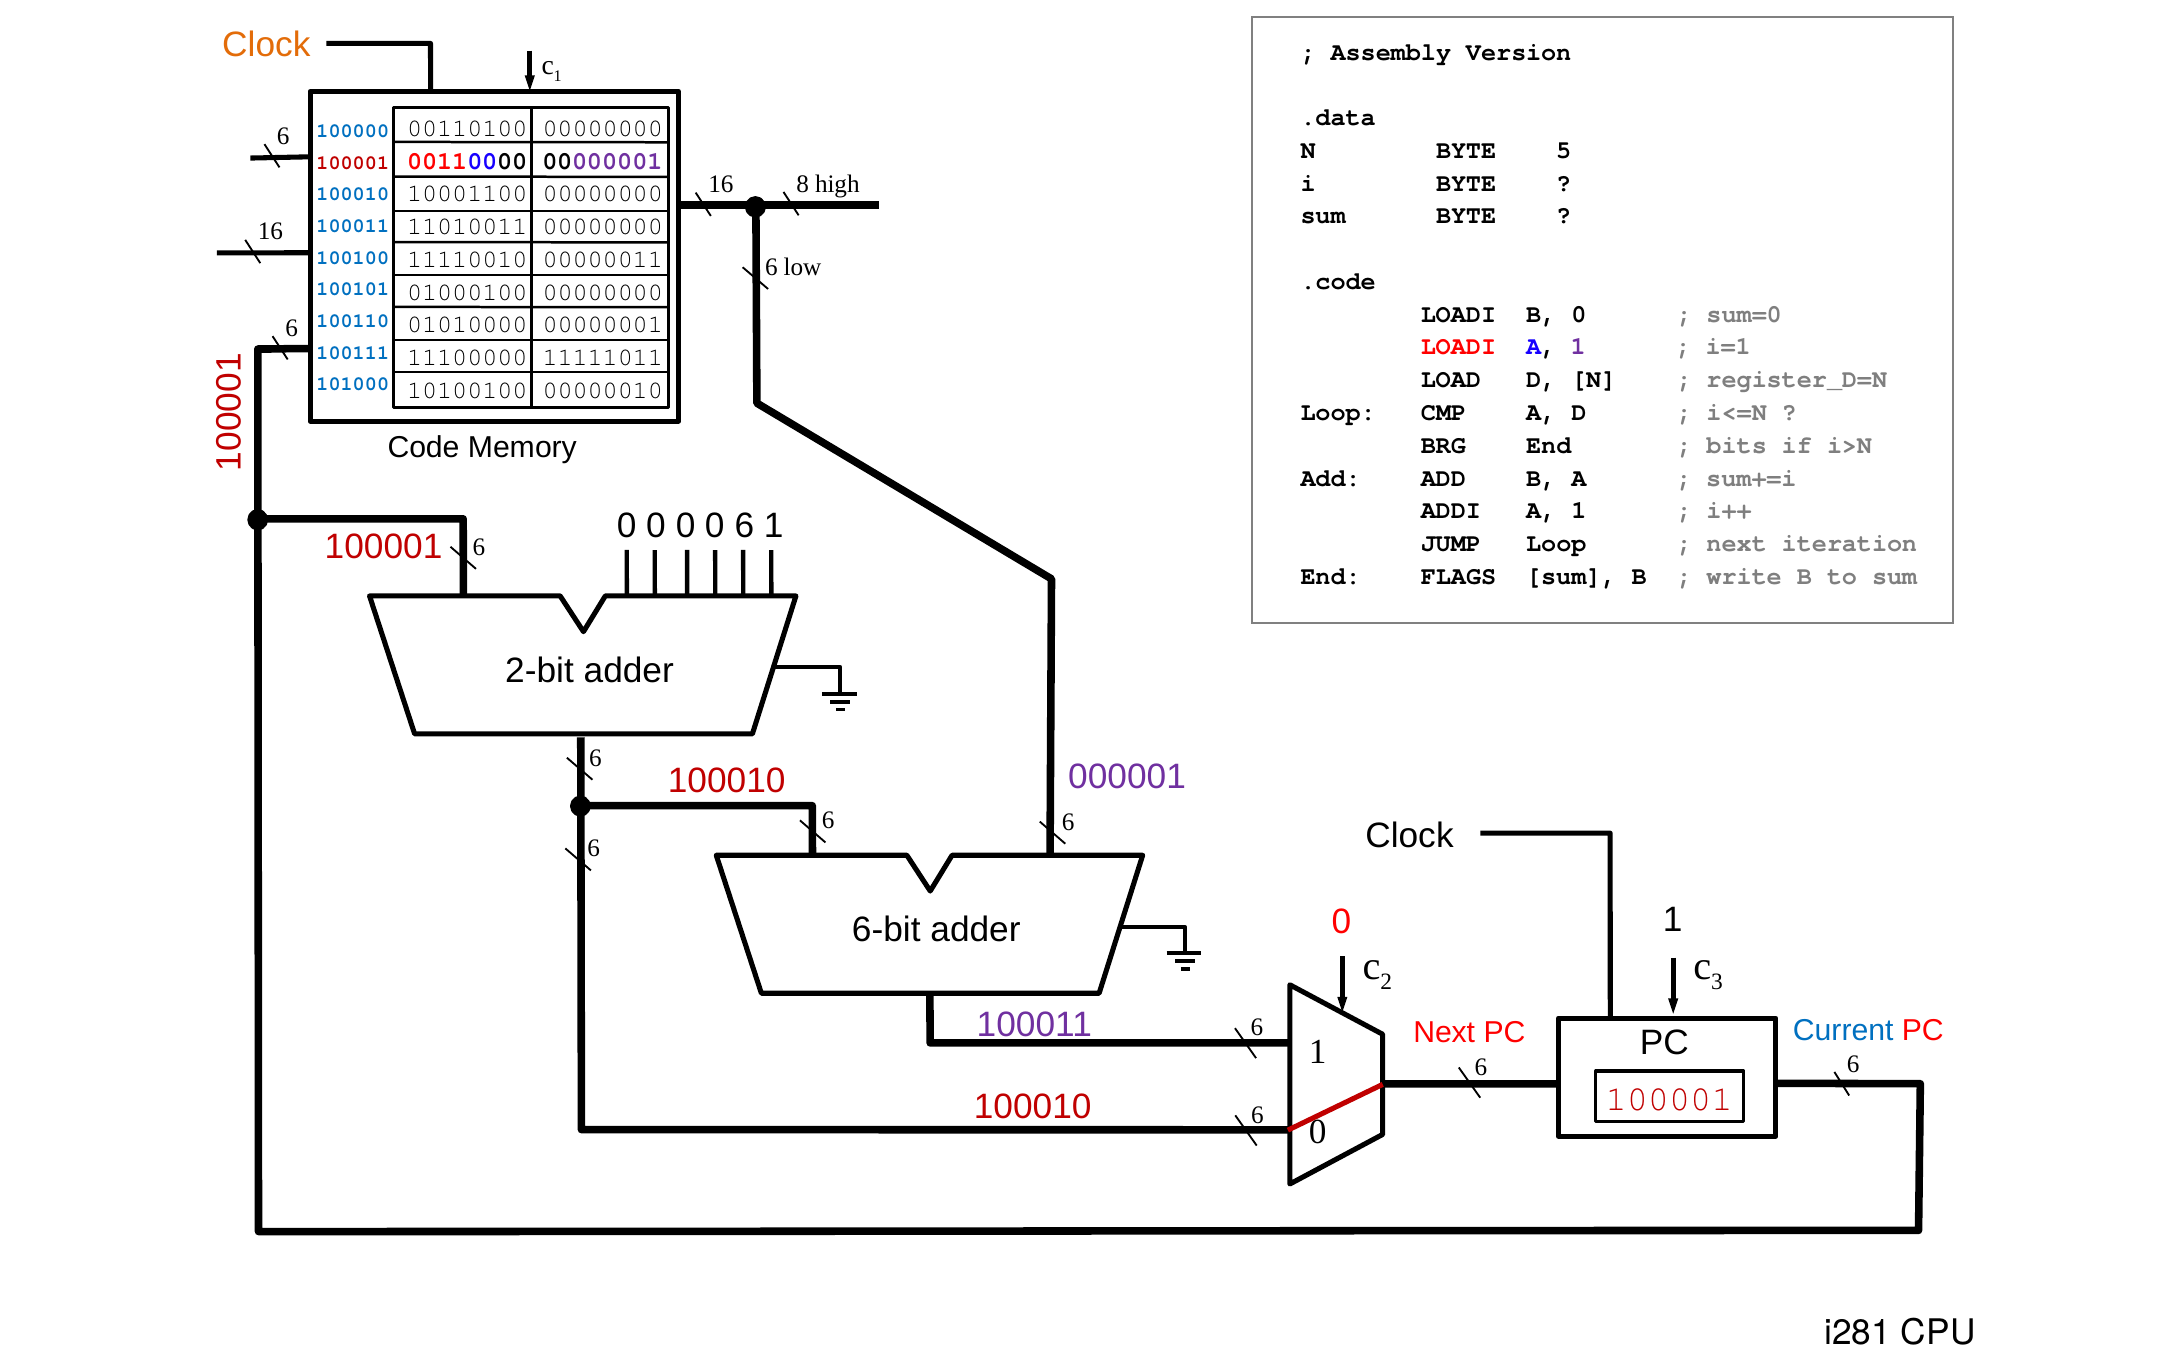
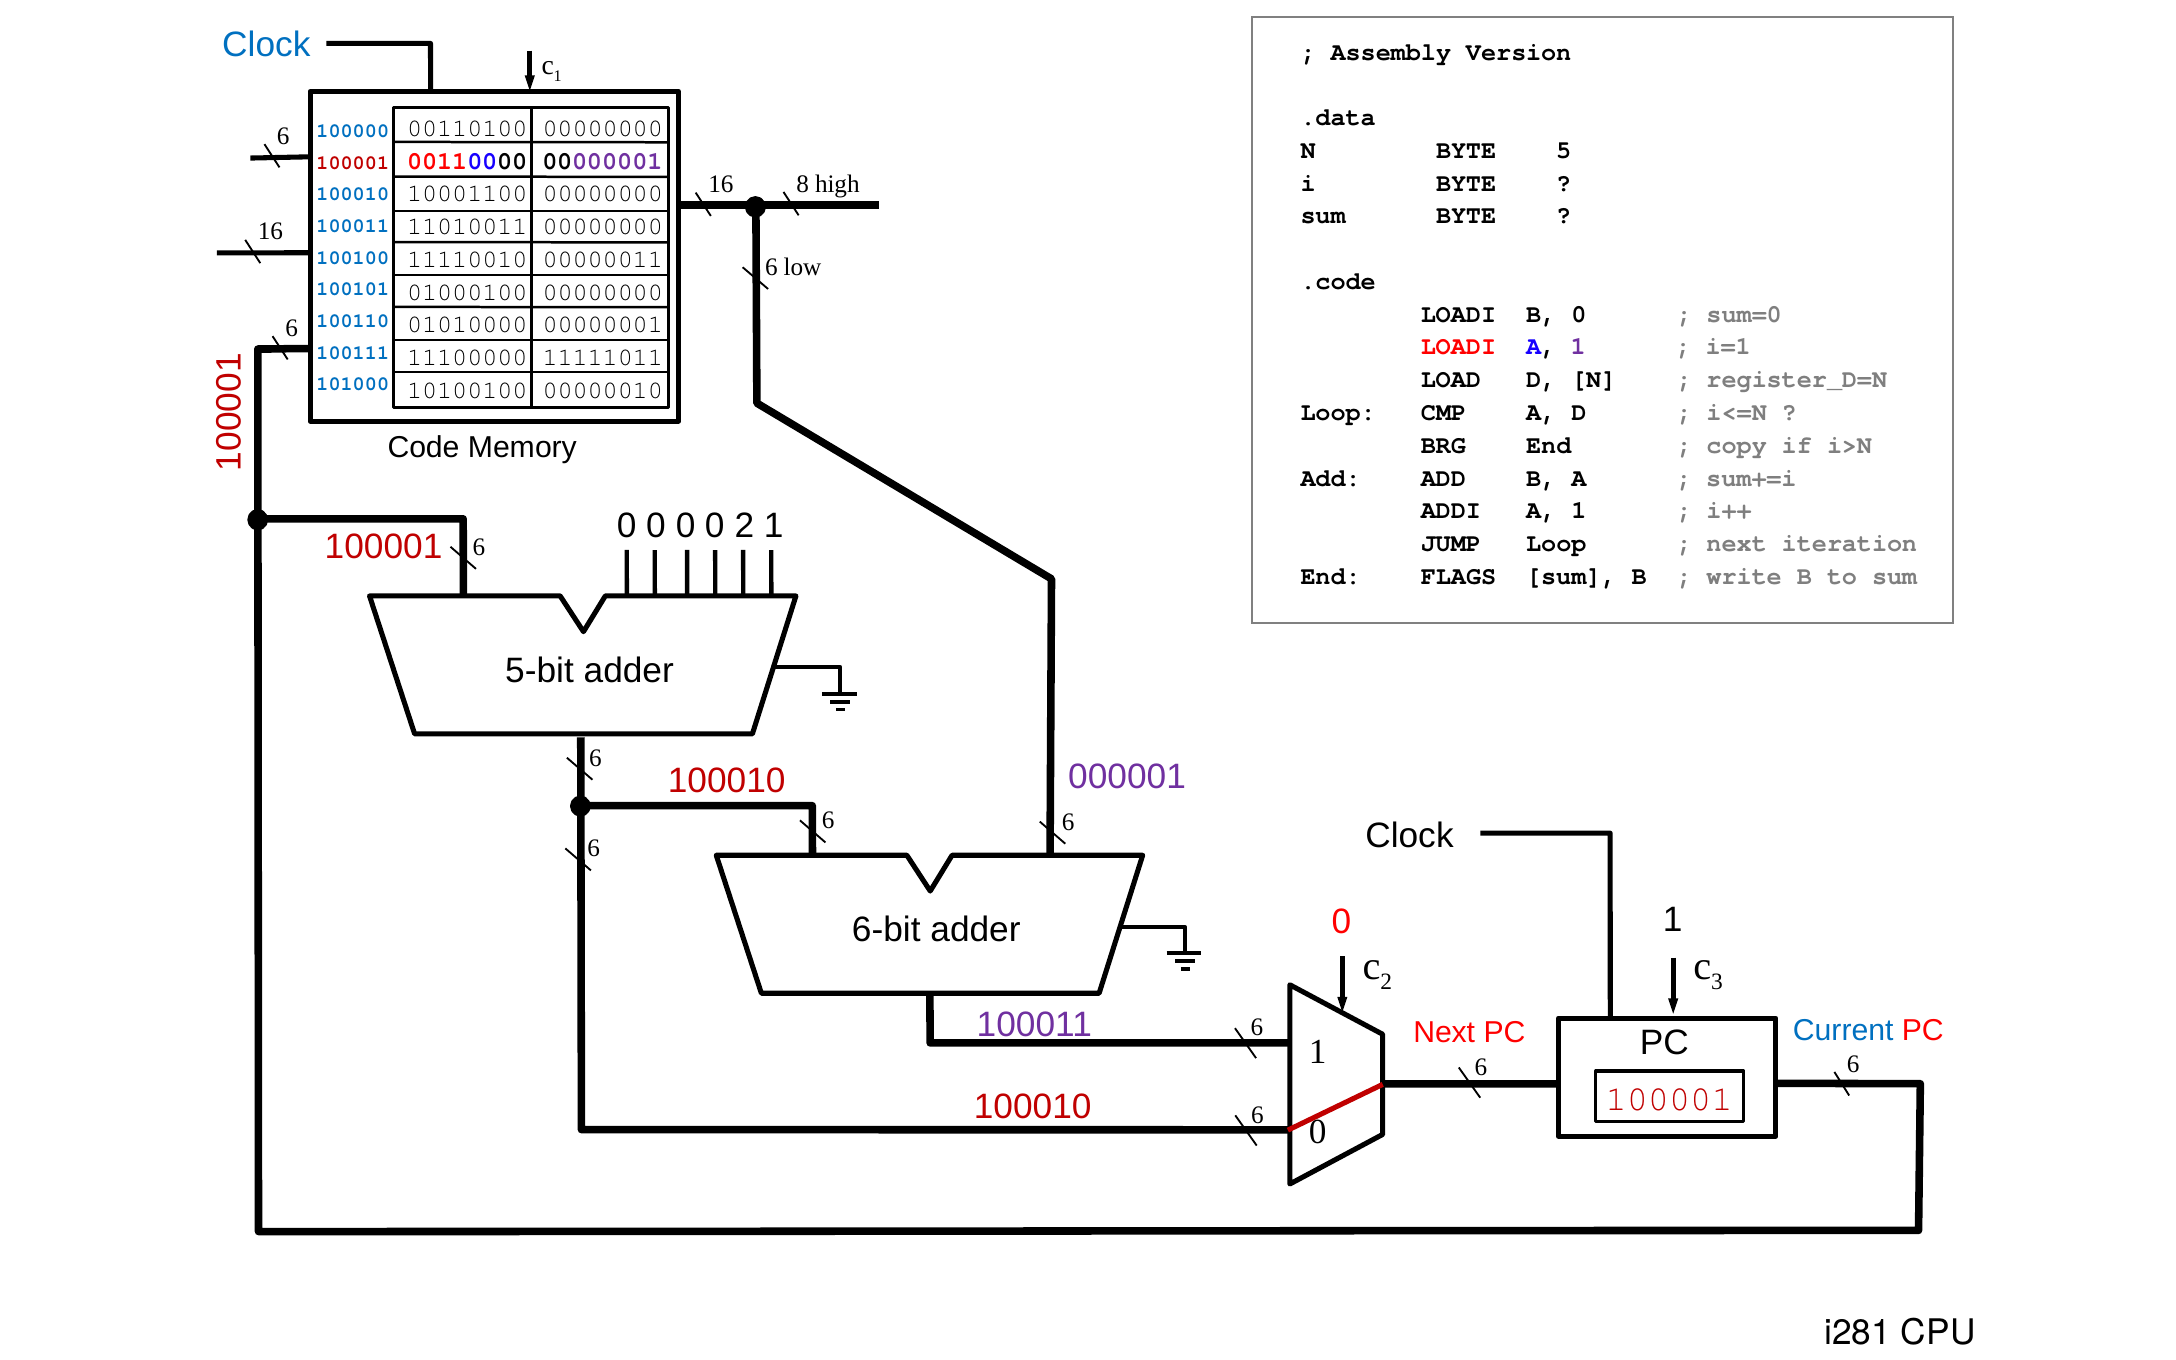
Clock at (266, 45) colour: orange -> blue
bits: bits -> copy
0 0 6: 6 -> 2
2-bit: 2-bit -> 5-bit
